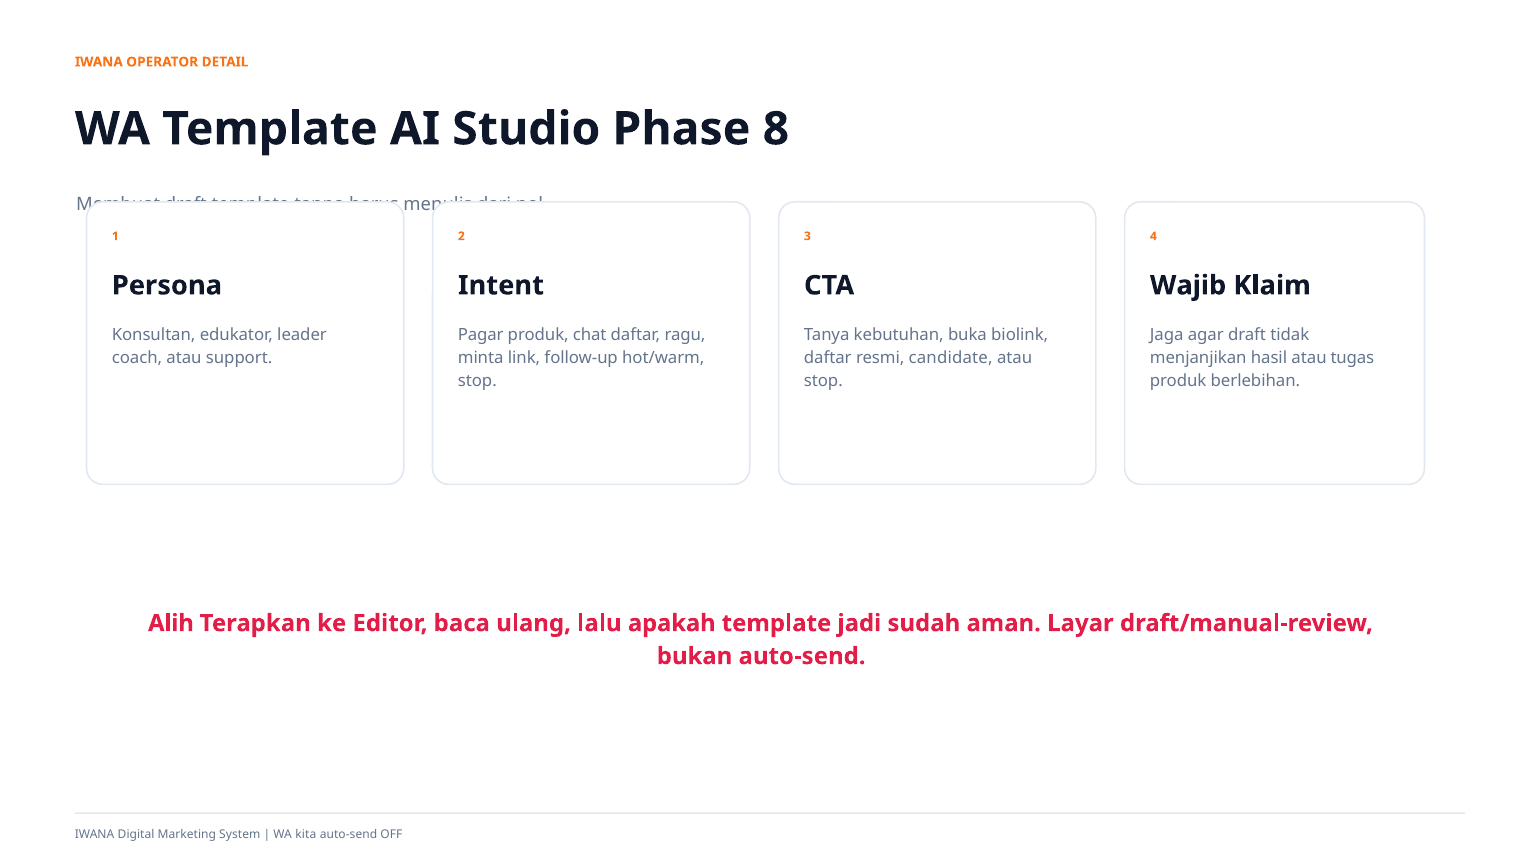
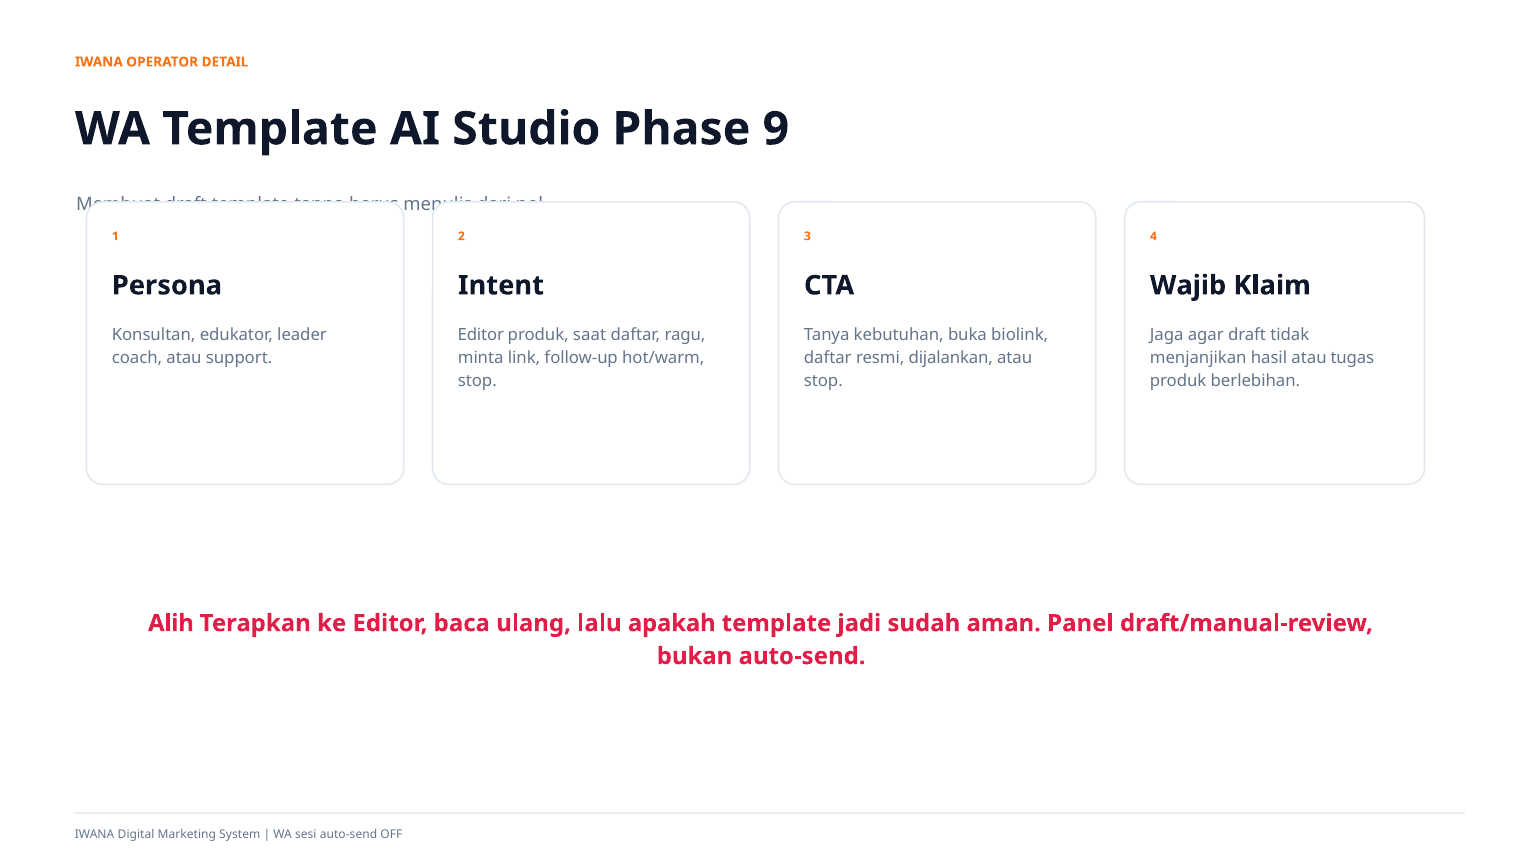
8: 8 -> 9
Pagar at (481, 335): Pagar -> Editor
chat: chat -> saat
candidate: candidate -> dijalankan
Layar: Layar -> Panel
kita: kita -> sesi
